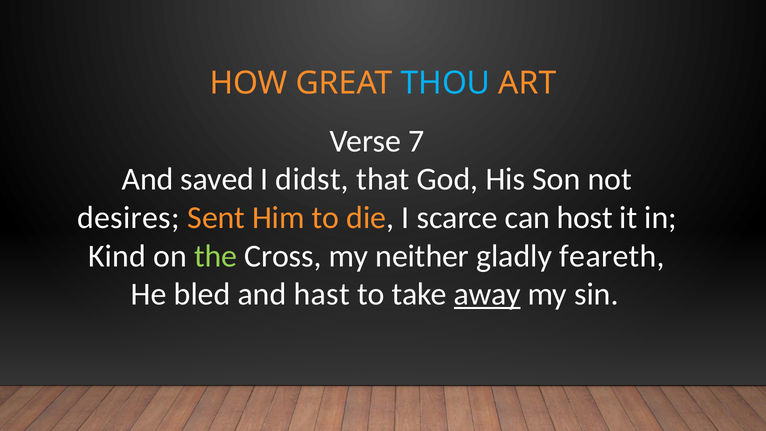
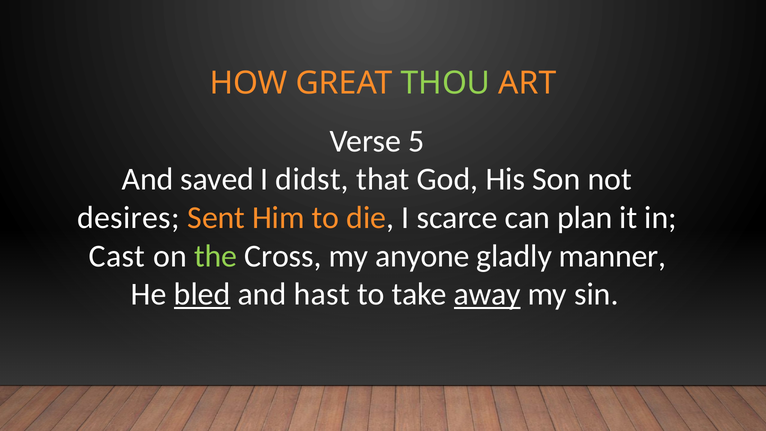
THOU colour: light blue -> light green
7: 7 -> 5
host: host -> plan
Kind: Kind -> Cast
neither: neither -> anyone
feareth: feareth -> manner
bled underline: none -> present
